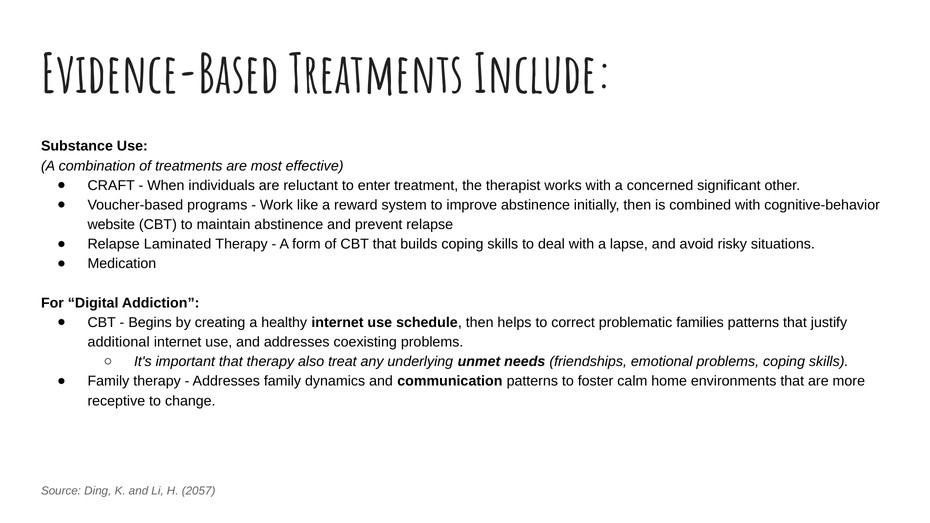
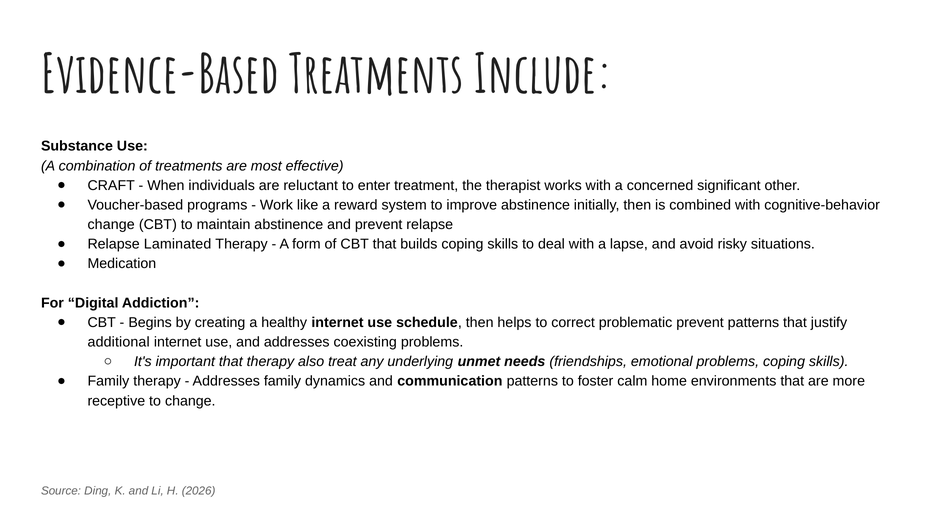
website at (111, 225): website -> change
problematic families: families -> prevent
2057: 2057 -> 2026
